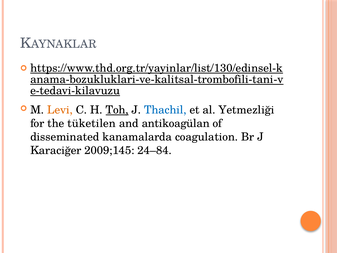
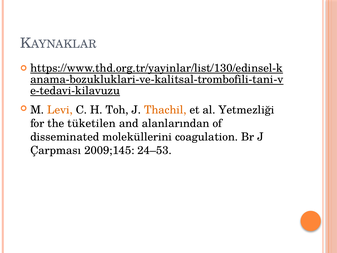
Toh underline: present -> none
Thachil colour: blue -> orange
antikoagülan: antikoagülan -> alanlarından
kanamalarda: kanamalarda -> moleküllerini
Karaciğer: Karaciğer -> Çarpması
24–84: 24–84 -> 24–53
